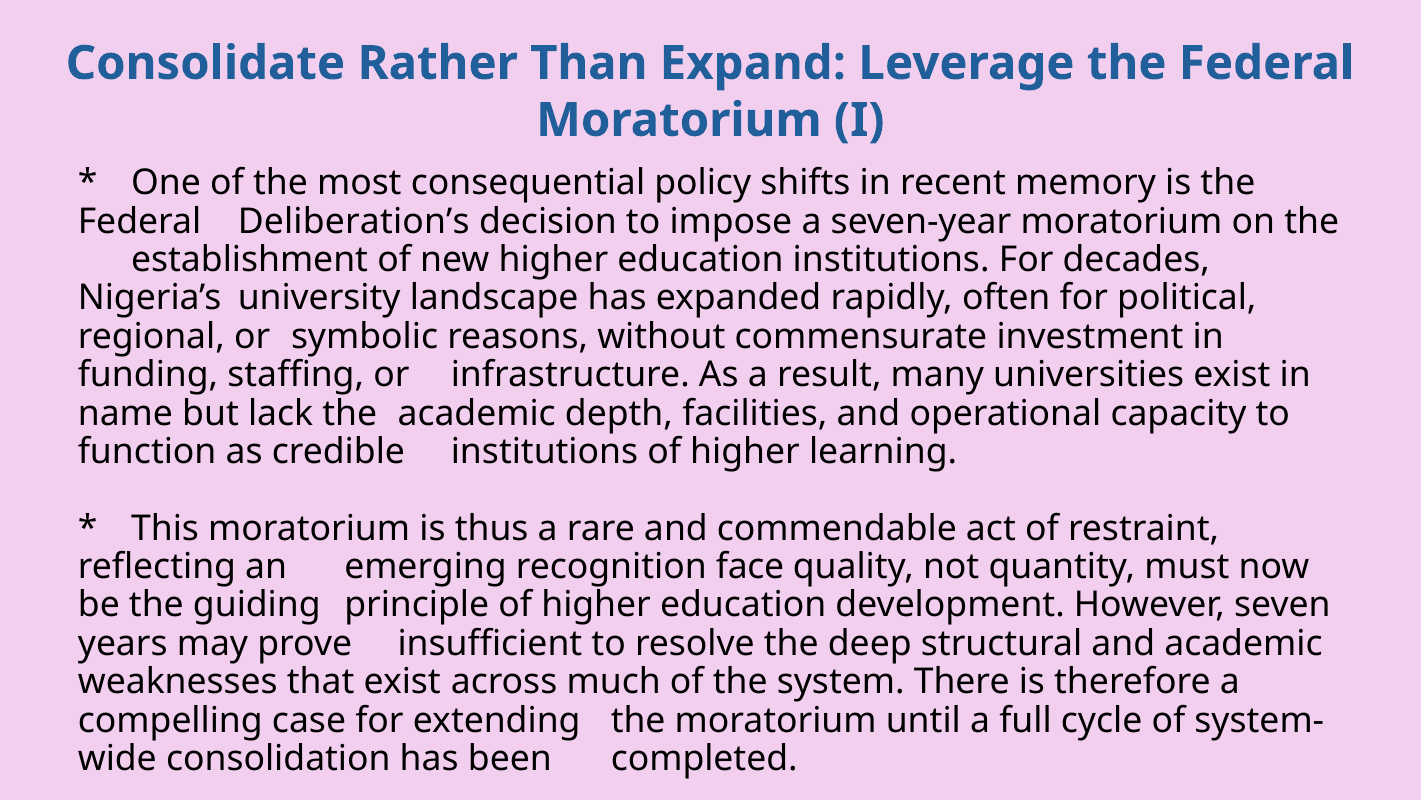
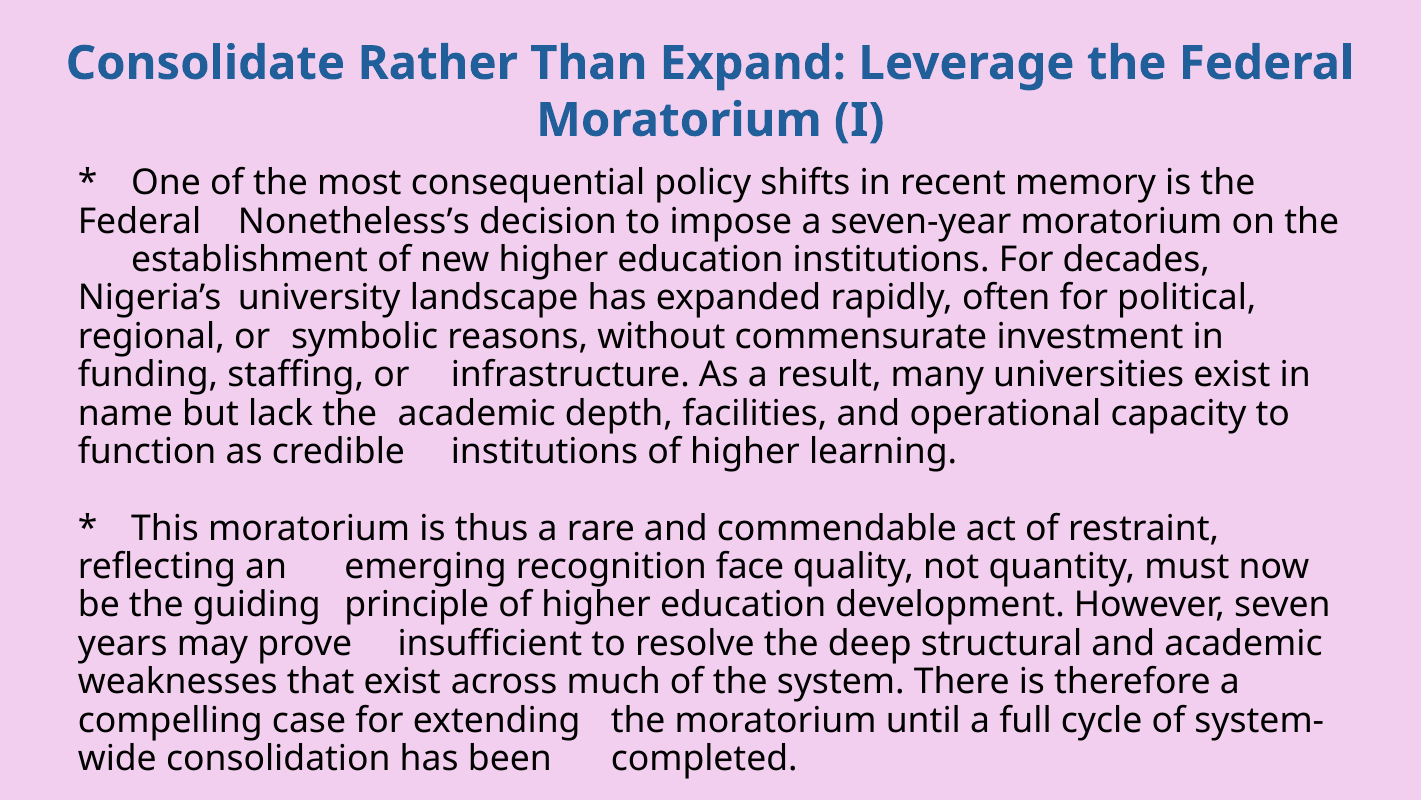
Deliberation’s: Deliberation’s -> Nonetheless’s
